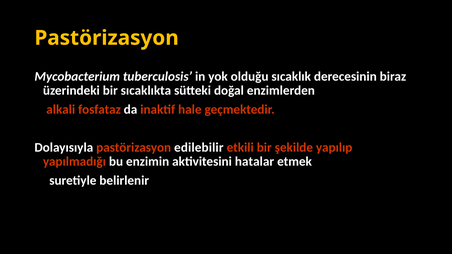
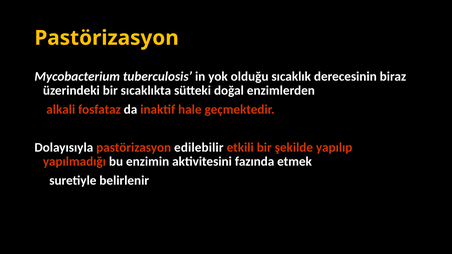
hatalar: hatalar -> fazında
